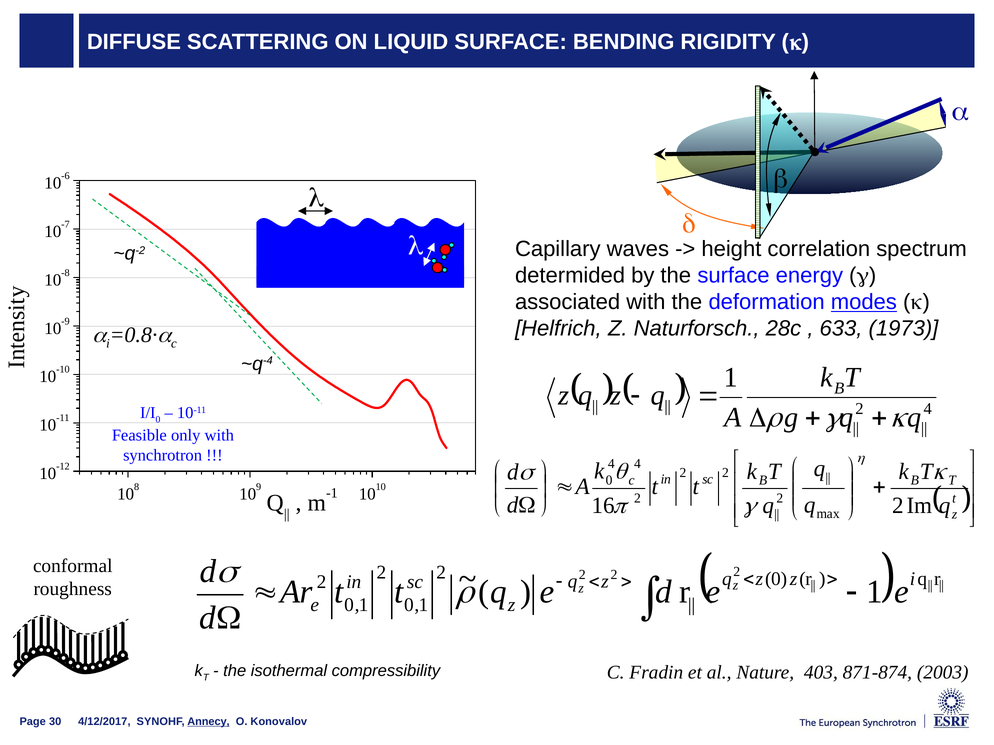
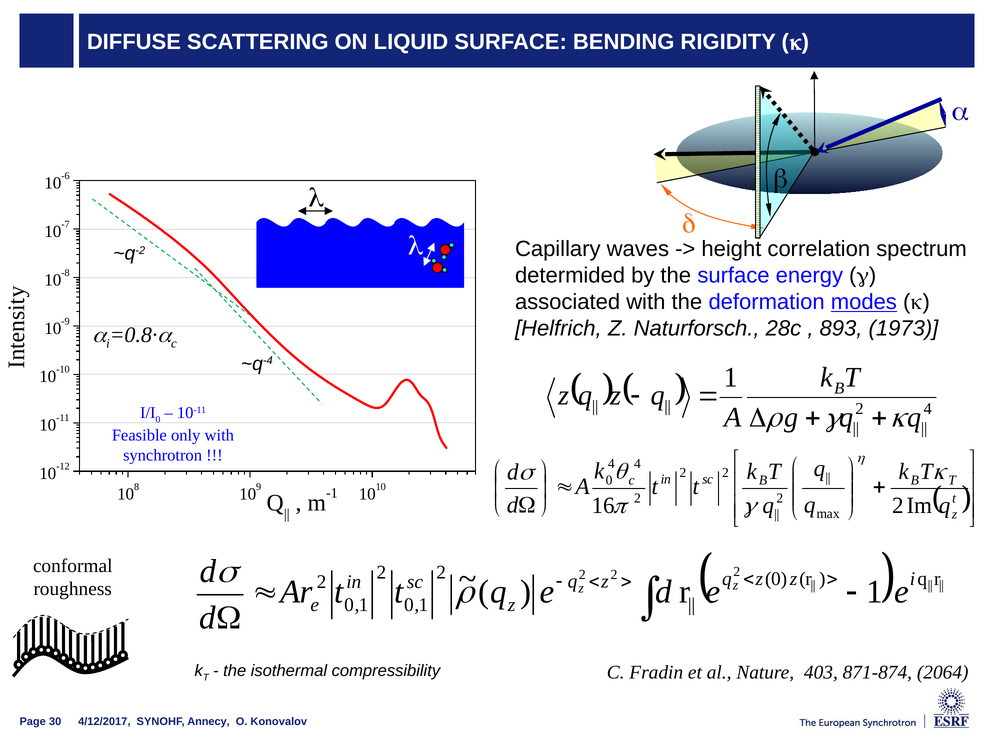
633: 633 -> 893
2003: 2003 -> 2064
Annecy underline: present -> none
